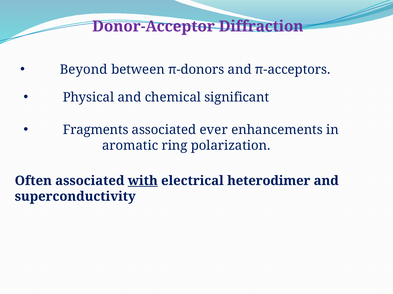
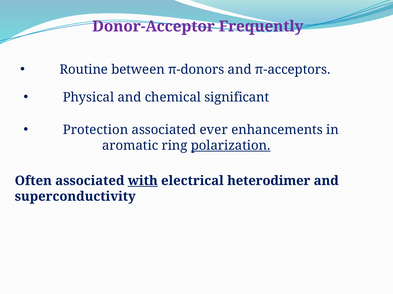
Diffraction: Diffraction -> Frequently
Beyond: Beyond -> Routine
Fragments: Fragments -> Protection
polarization underline: none -> present
